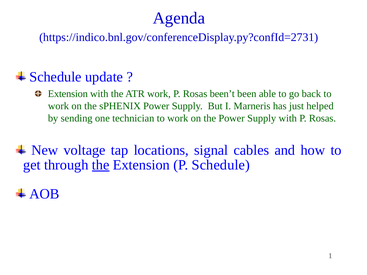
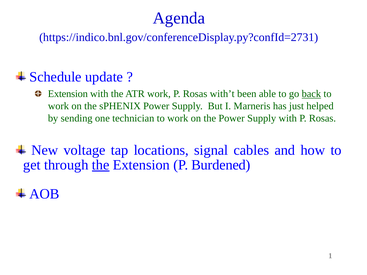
been’t: been’t -> with’t
back underline: none -> present
P Schedule: Schedule -> Burdened
